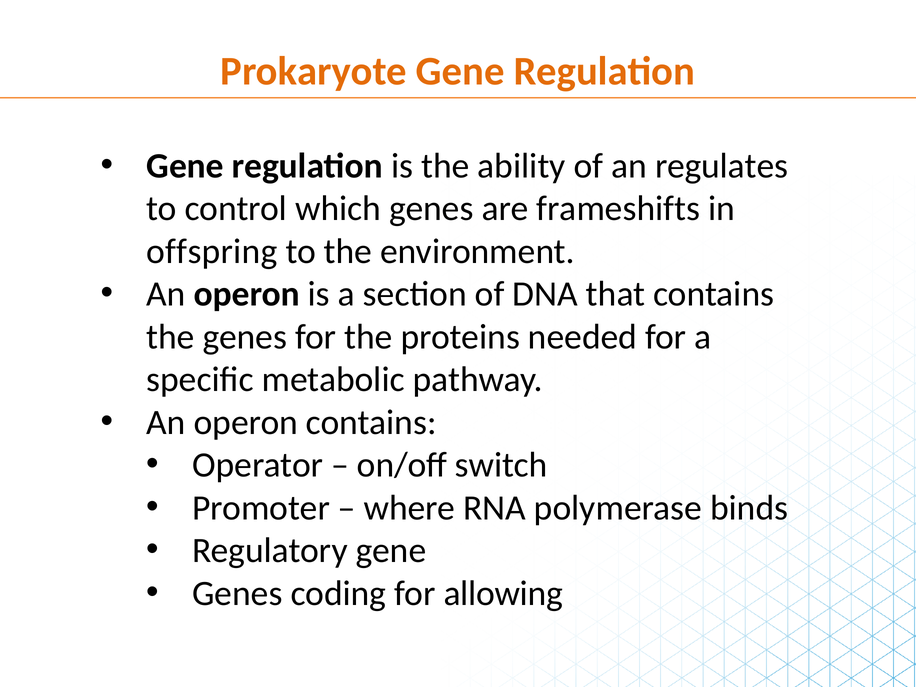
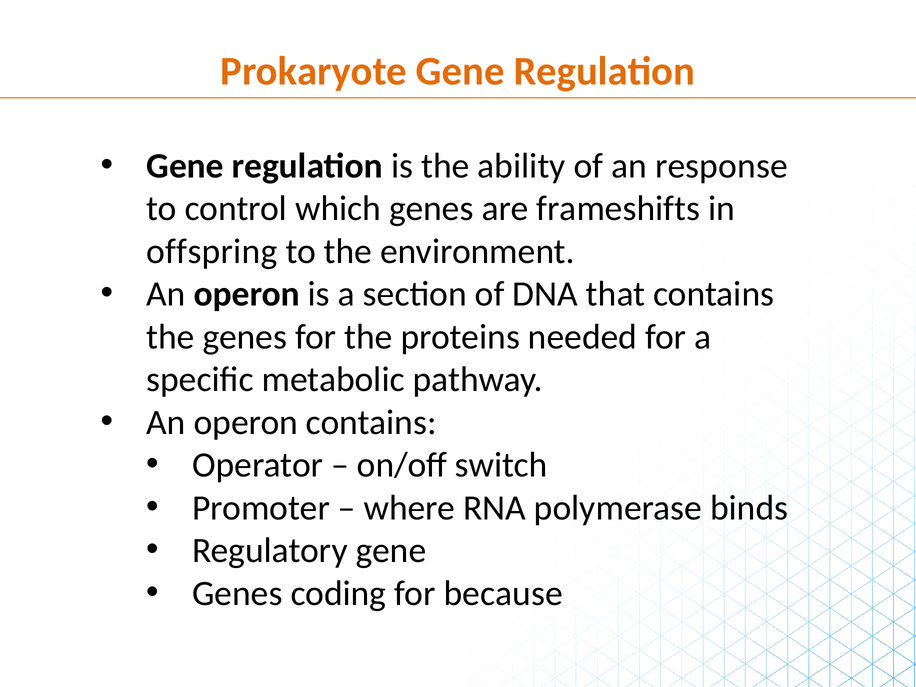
regulates: regulates -> response
allowing: allowing -> because
